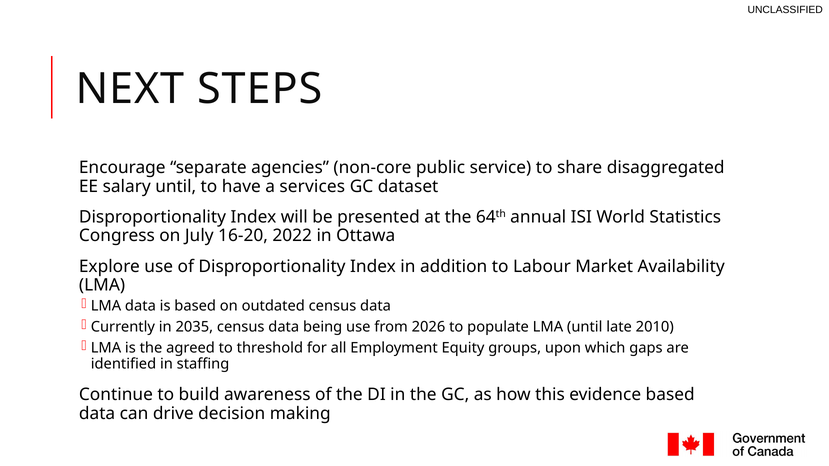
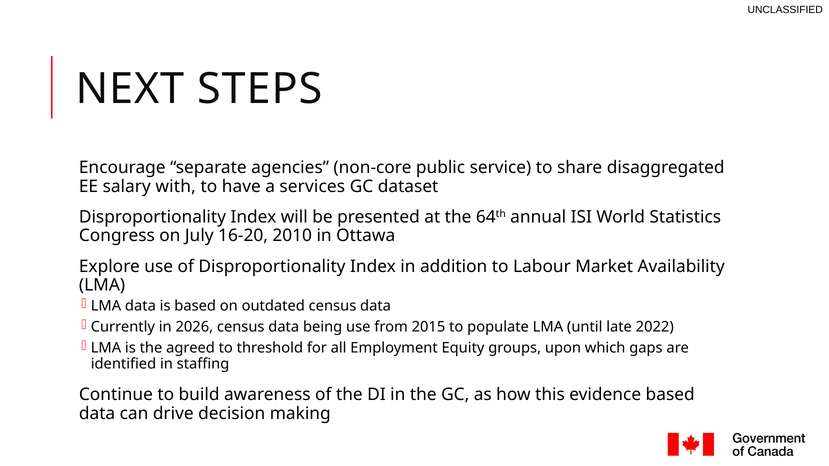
salary until: until -> with
2022: 2022 -> 2010
2035: 2035 -> 2026
2026: 2026 -> 2015
2010: 2010 -> 2022
